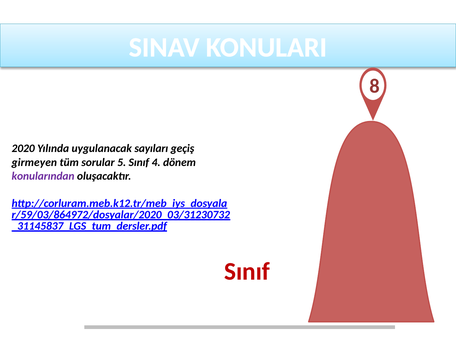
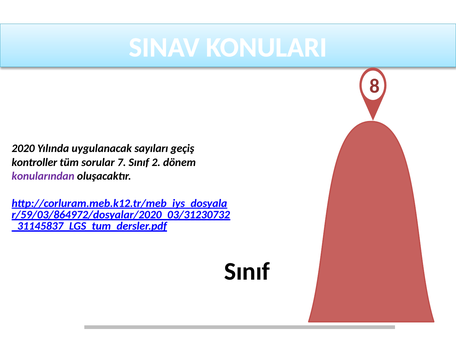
girmeyen: girmeyen -> kontroller
5: 5 -> 7
4: 4 -> 2
Sınıf at (247, 271) colour: red -> black
